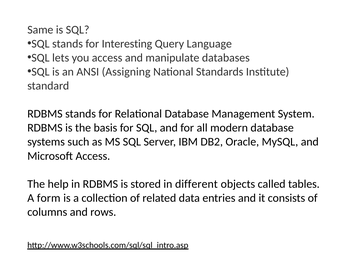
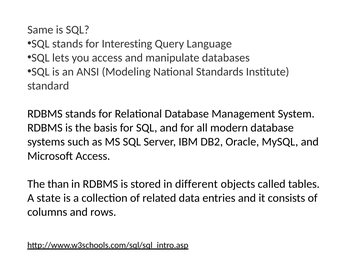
Assigning: Assigning -> Modeling
help: help -> than
form: form -> state
